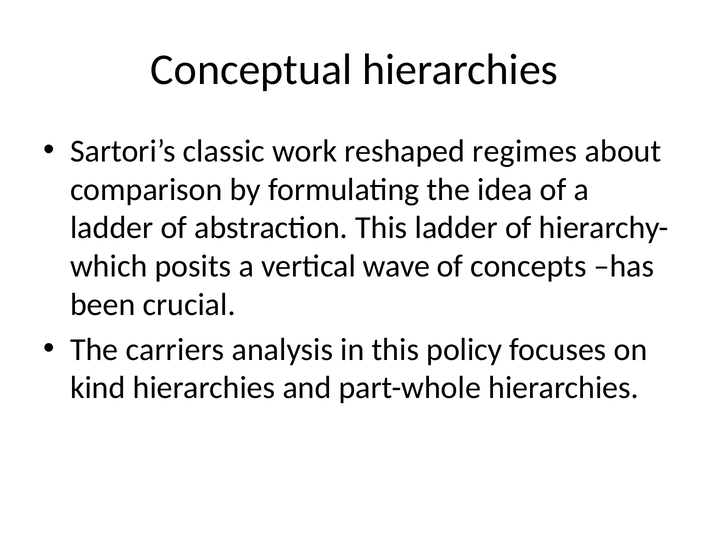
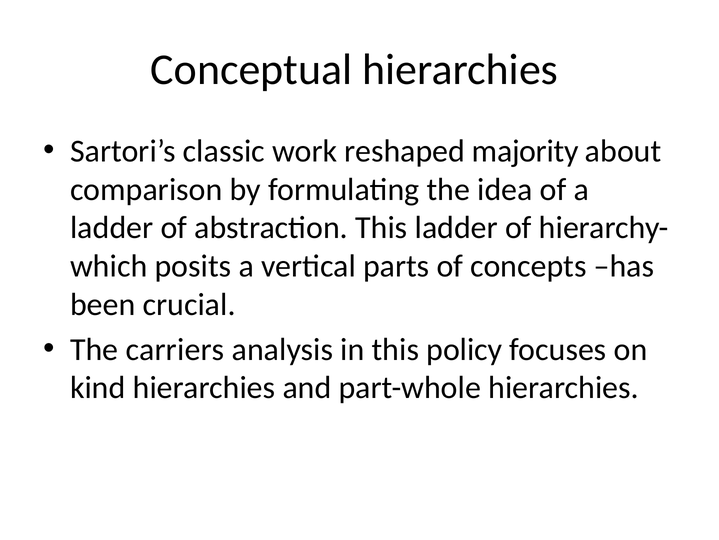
regimes: regimes -> majority
wave: wave -> parts
